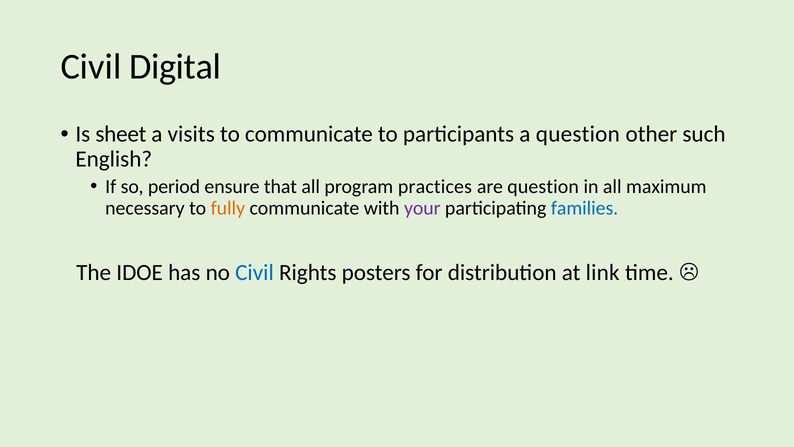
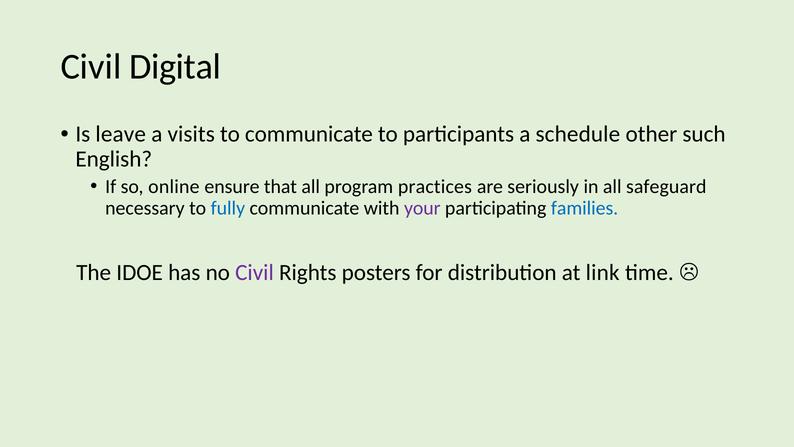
sheet: sheet -> leave
a question: question -> schedule
period: period -> online
are question: question -> seriously
maximum: maximum -> safeguard
fully colour: orange -> blue
Civil at (254, 273) colour: blue -> purple
